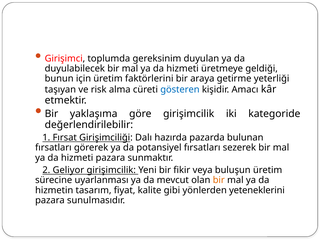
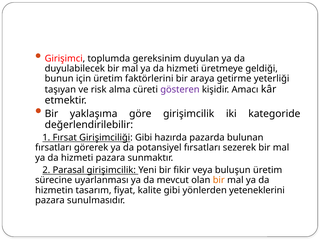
gösteren colour: blue -> purple
Girişimciliği Dalı: Dalı -> Gibi
Geliyor: Geliyor -> Parasal
